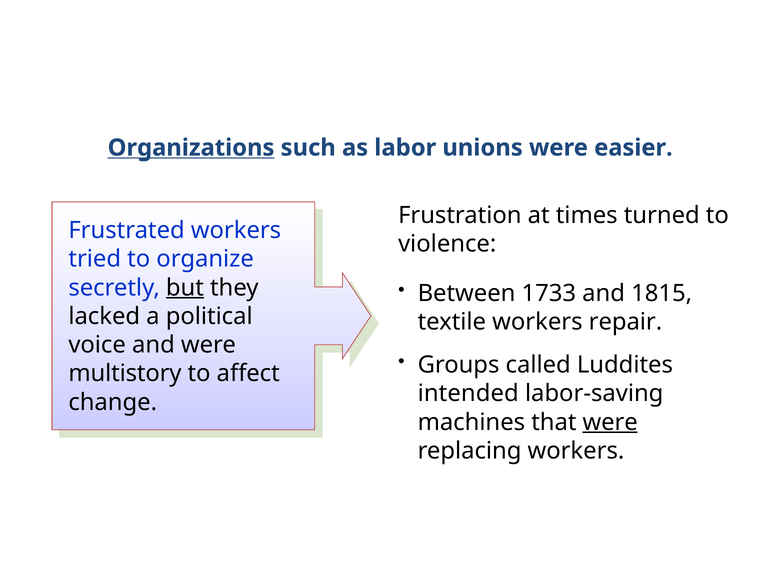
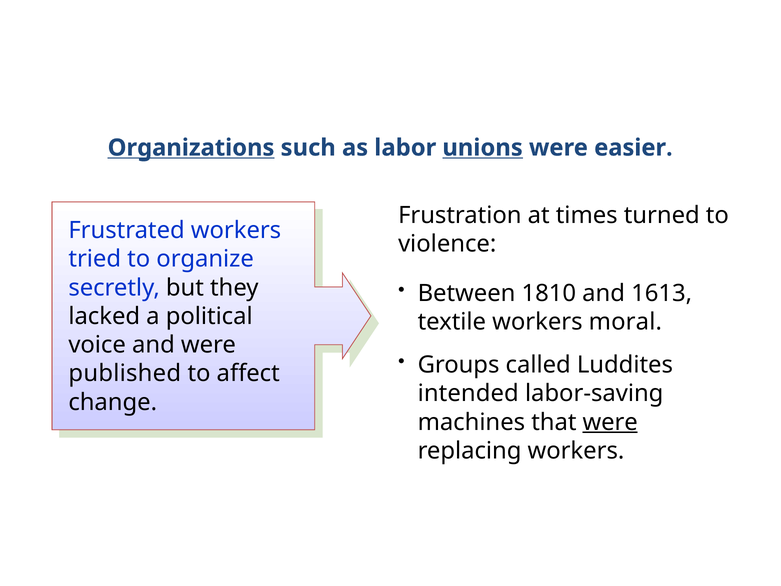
unions underline: none -> present
but underline: present -> none
1733: 1733 -> 1810
1815: 1815 -> 1613
repair: repair -> moral
multistory: multistory -> published
